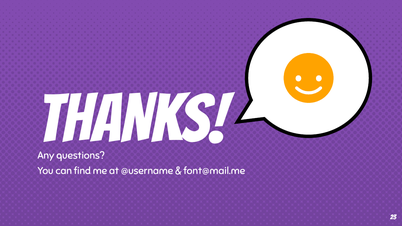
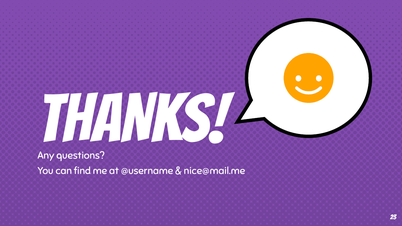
font@mail.me: font@mail.me -> nice@mail.me
